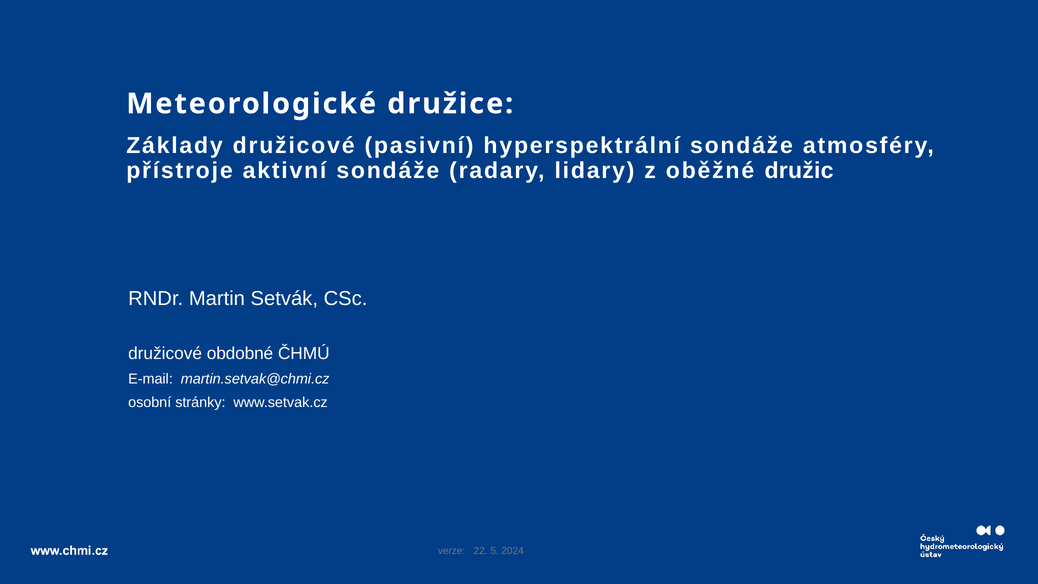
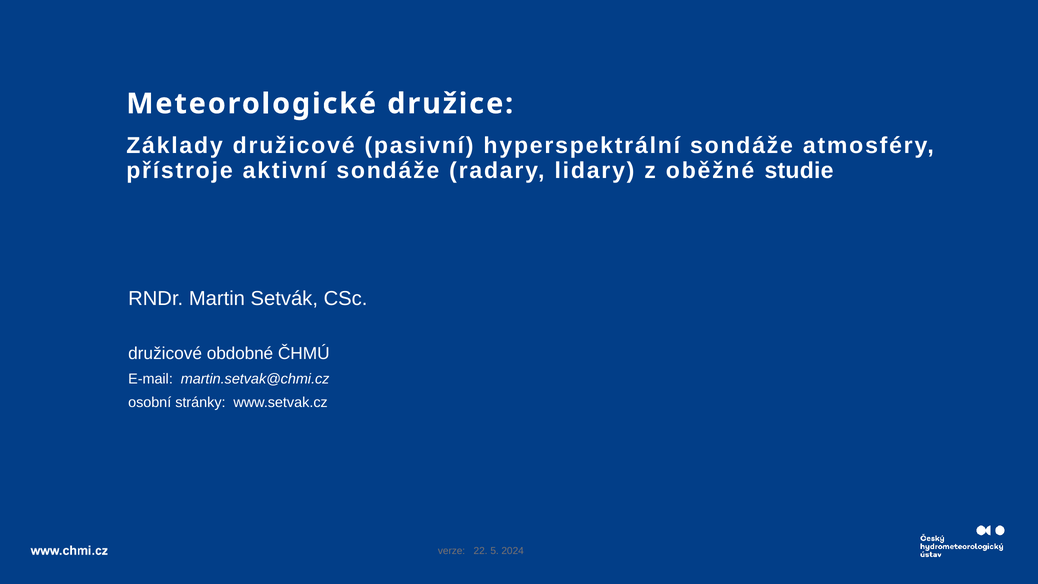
družic: družic -> studie
